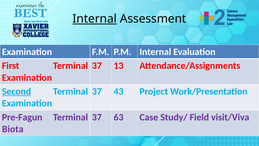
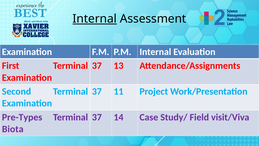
Second underline: present -> none
43: 43 -> 11
Pre-Fagun: Pre-Fagun -> Pre-Types
63: 63 -> 14
